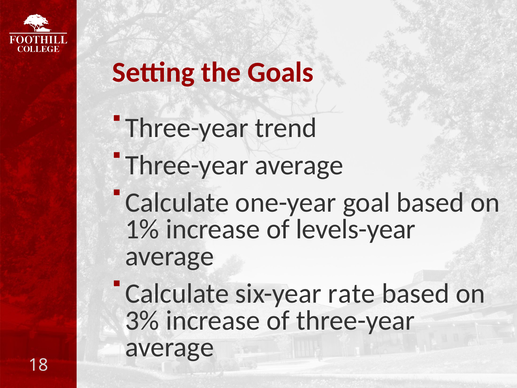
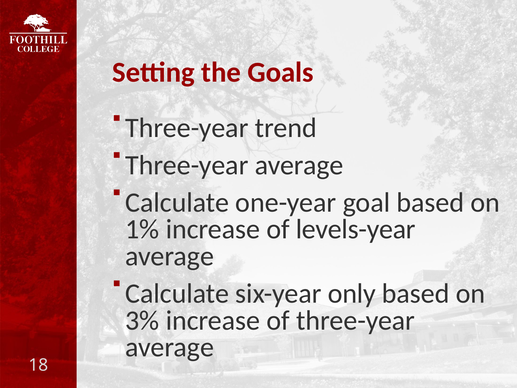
rate: rate -> only
